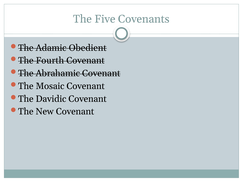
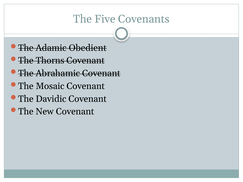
Fourth: Fourth -> Thorns
